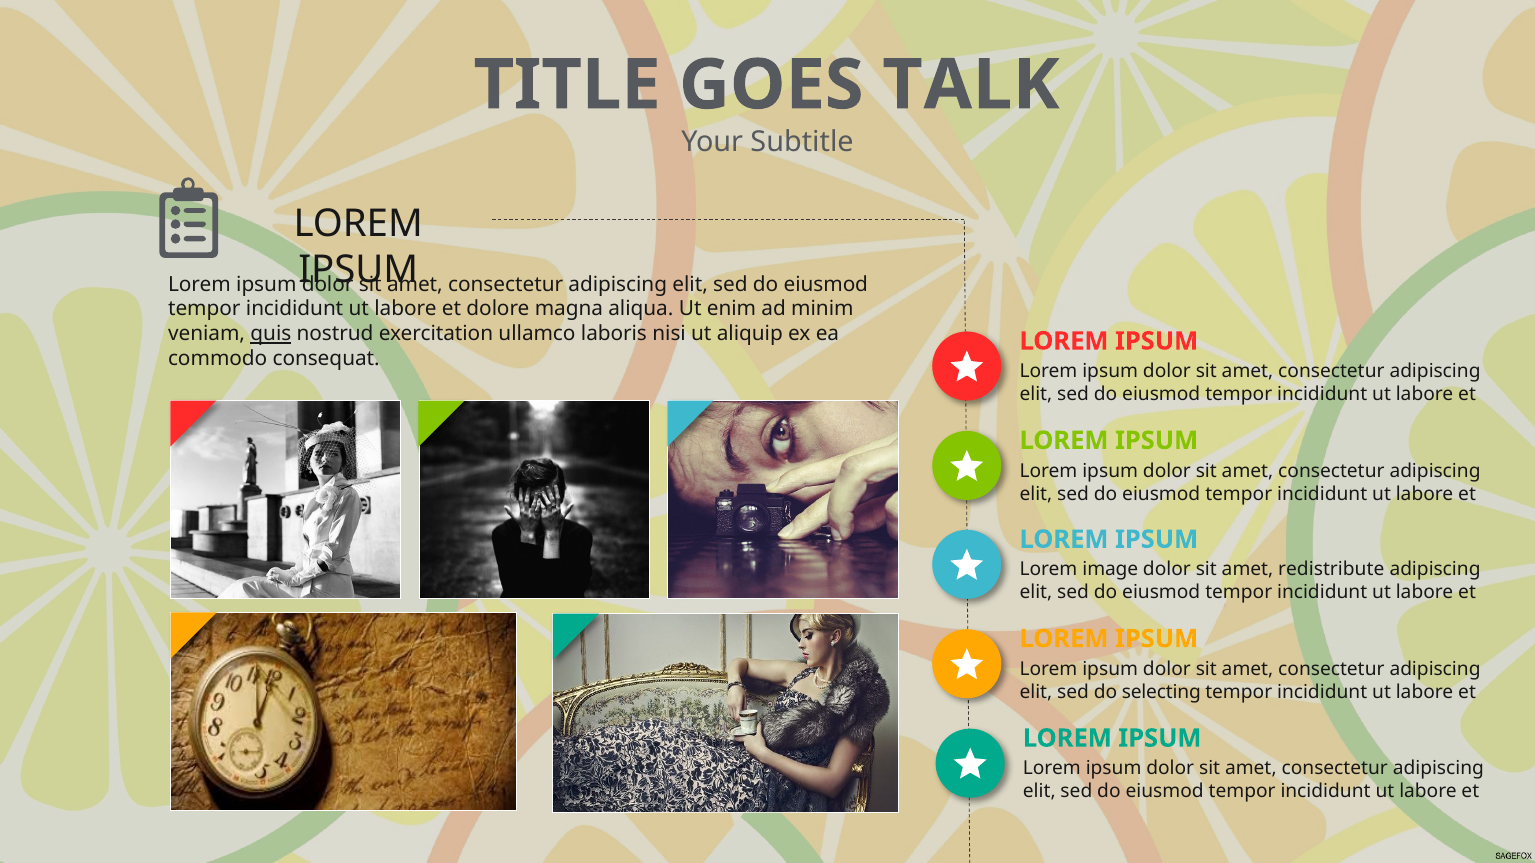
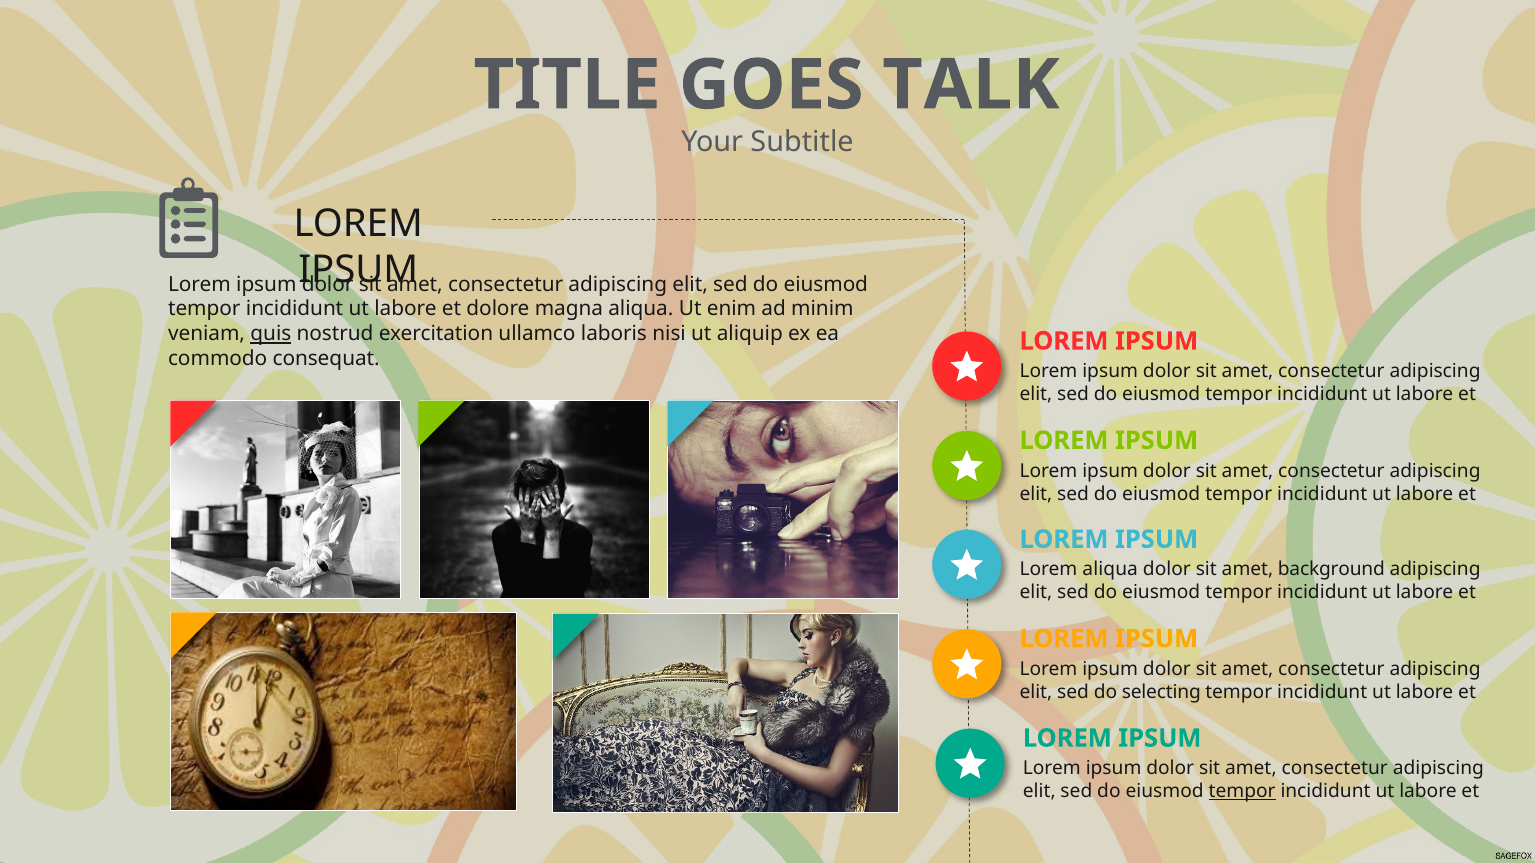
Lorem image: image -> aliqua
redistribute: redistribute -> background
tempor at (1242, 792) underline: none -> present
